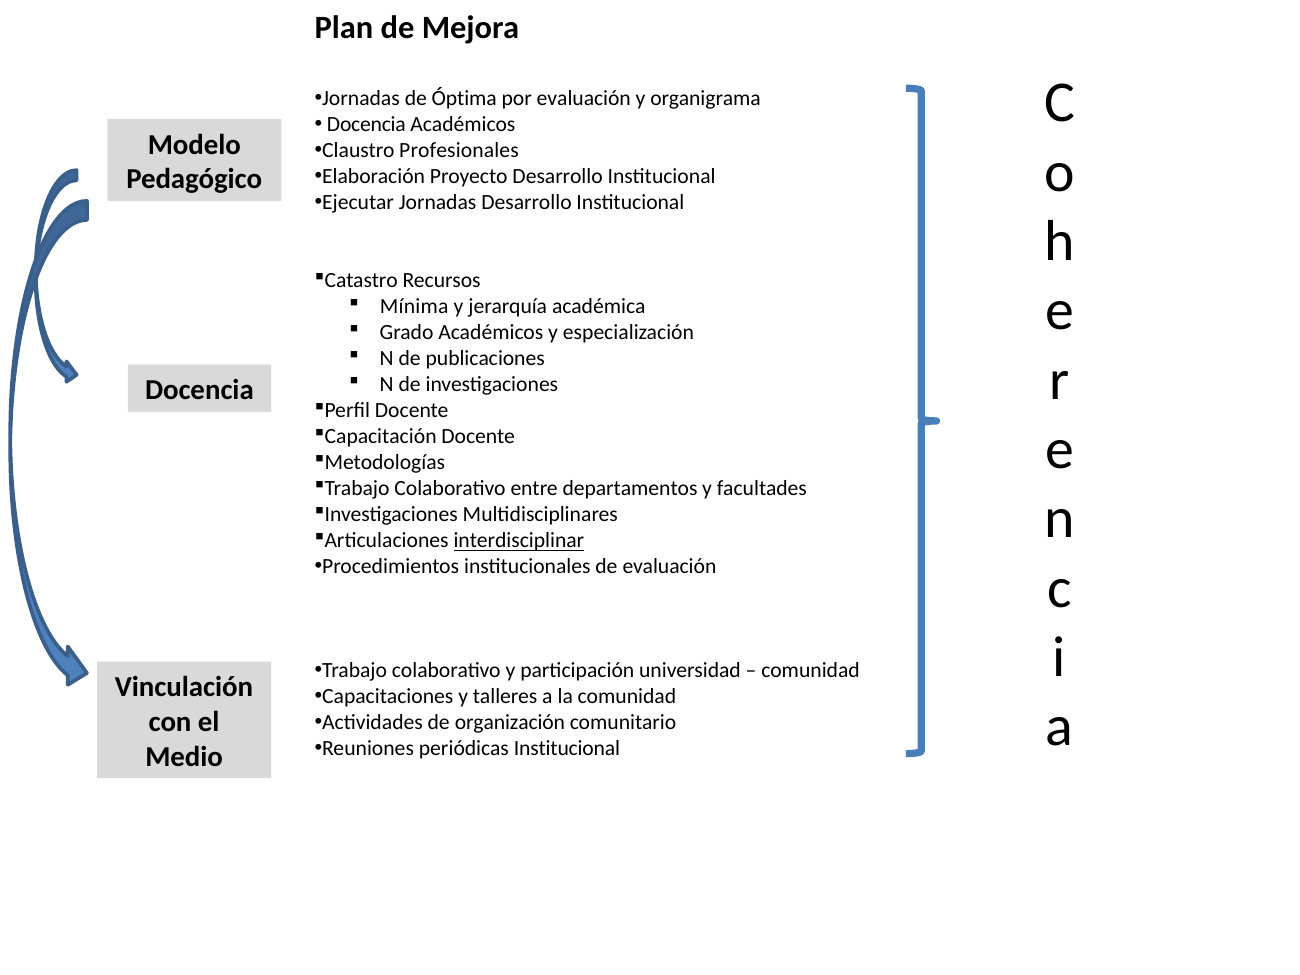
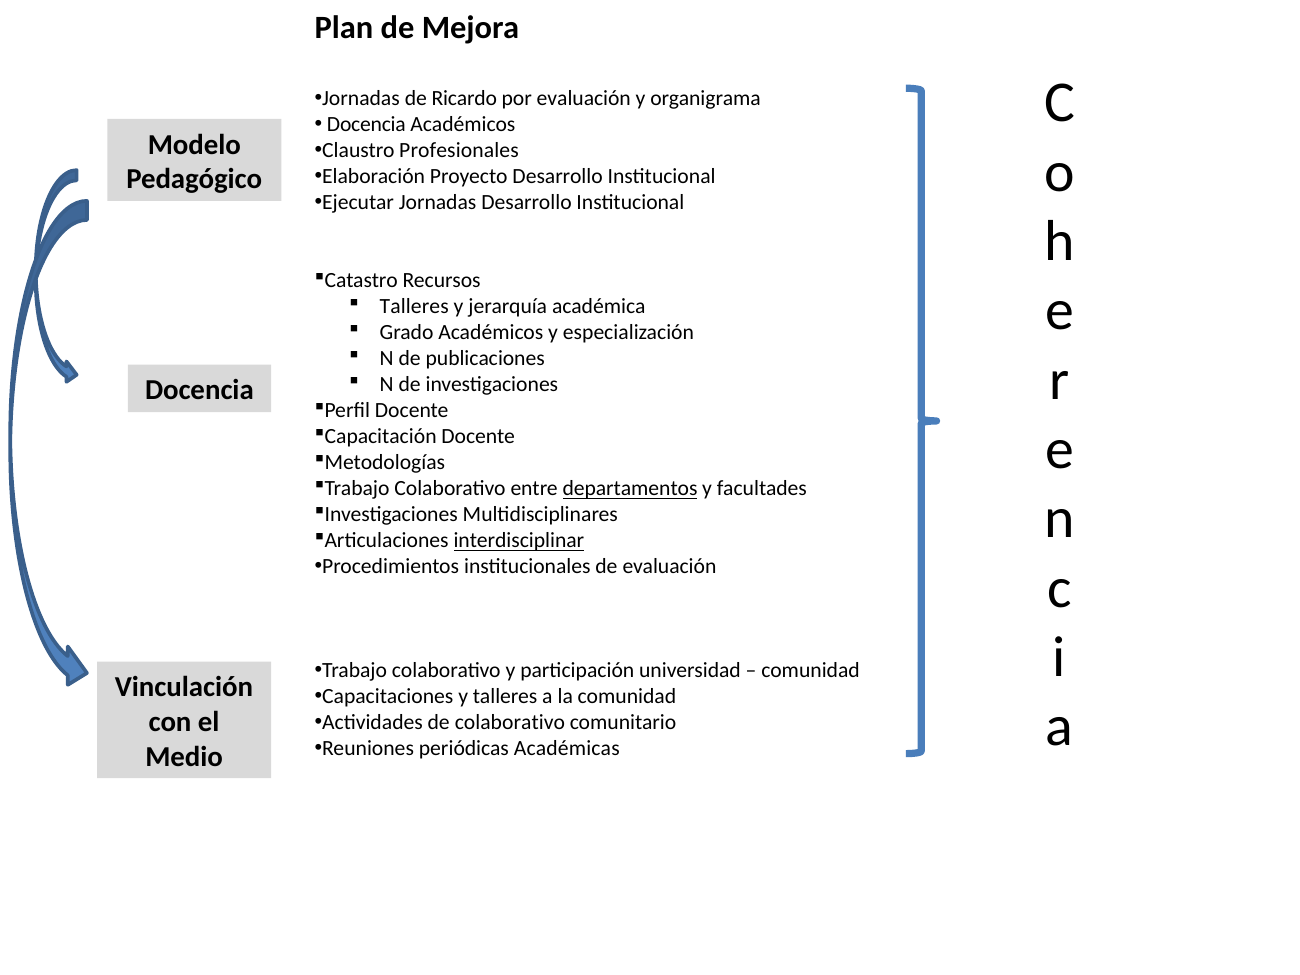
Óptima: Óptima -> Ricardo
Mínima at (414, 307): Mínima -> Talleres
departamentos underline: none -> present
de organización: organización -> colaborativo
periódicas Institucional: Institucional -> Académicas
